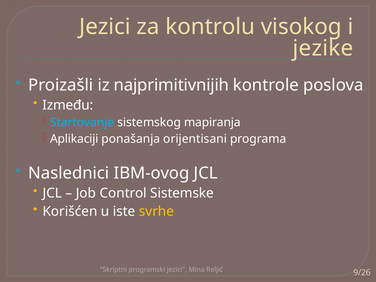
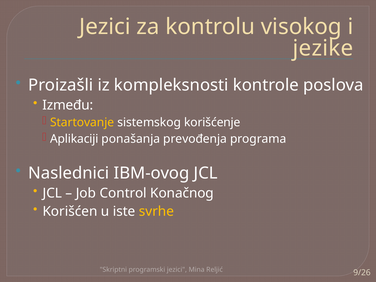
najprimitivnijih: najprimitivnijih -> kompleksnosti
Startovanje colour: light blue -> yellow
mapiranja: mapiranja -> korišćenje
orijentisani: orijentisani -> prevođenja
Sistemske: Sistemske -> Konačnog
